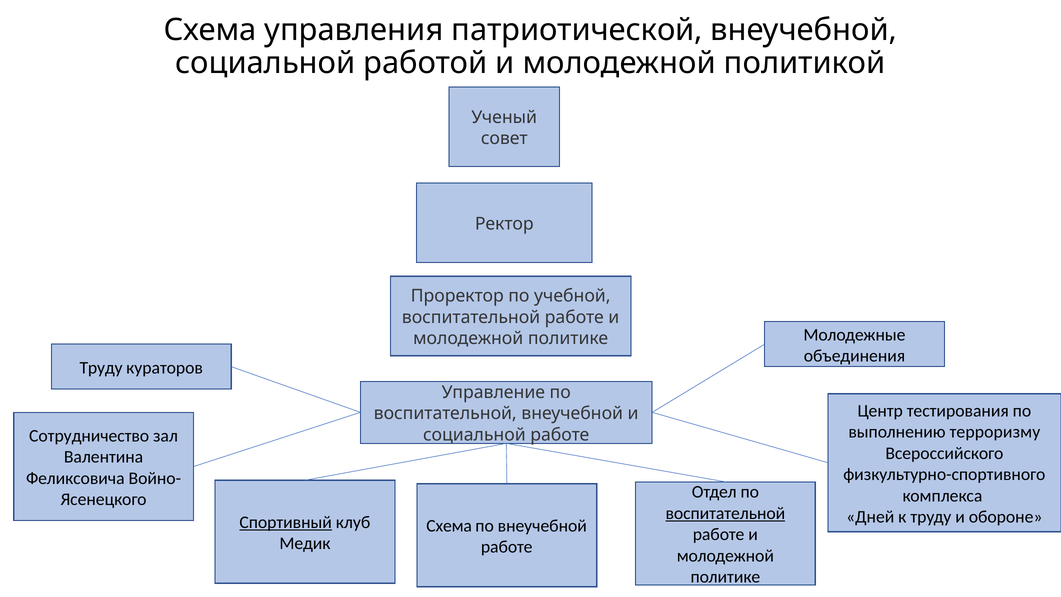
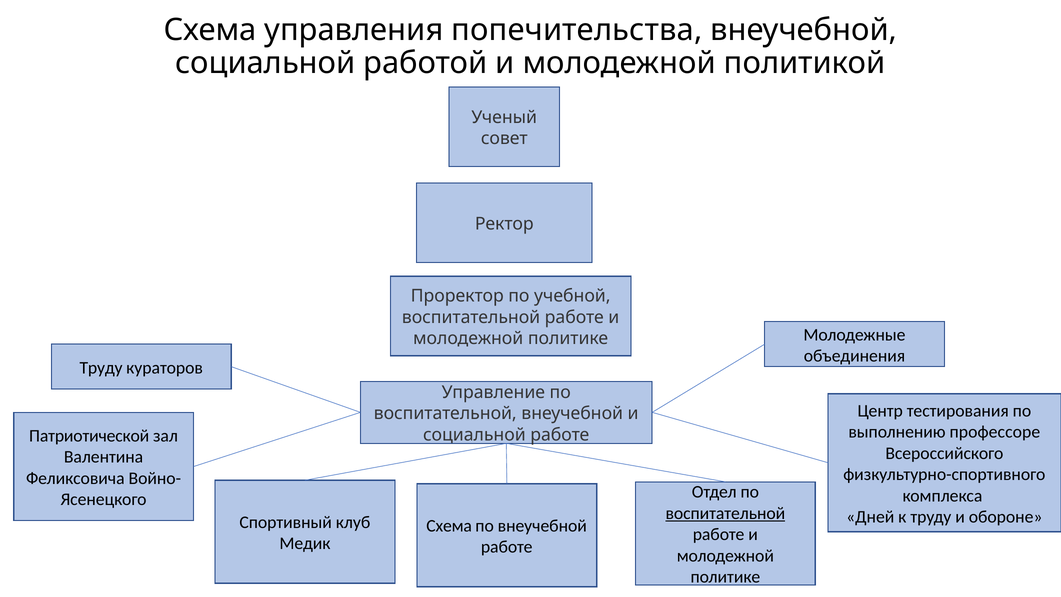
патриотической: патриотической -> попечительства
терроризму: терроризму -> профессоре
Сотрудничество: Сотрудничество -> Патриотической
Спортивный underline: present -> none
